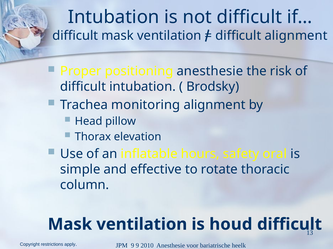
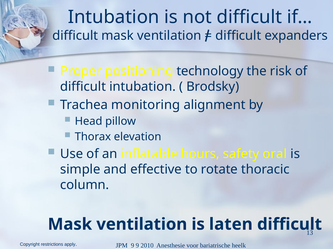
difficult alignment: alignment -> expanders
positioning anesthesie: anesthesie -> technology
houd: houd -> laten
